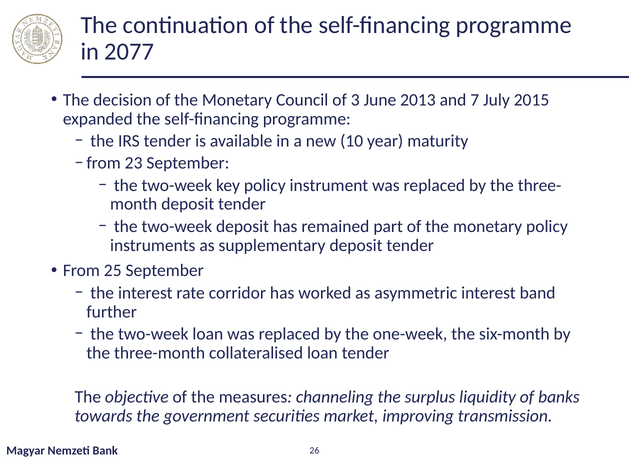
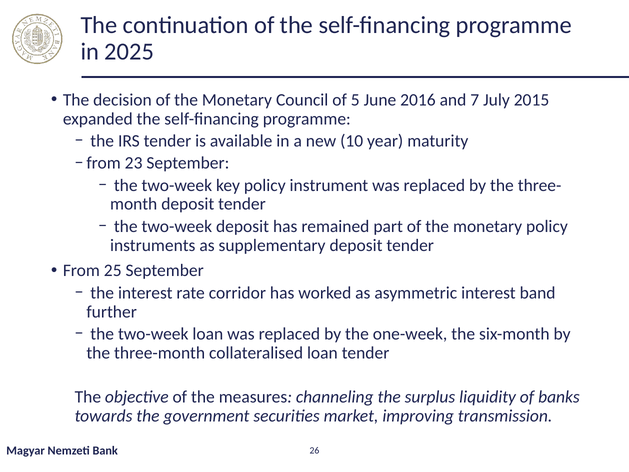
2077: 2077 -> 2025
3: 3 -> 5
2013: 2013 -> 2016
